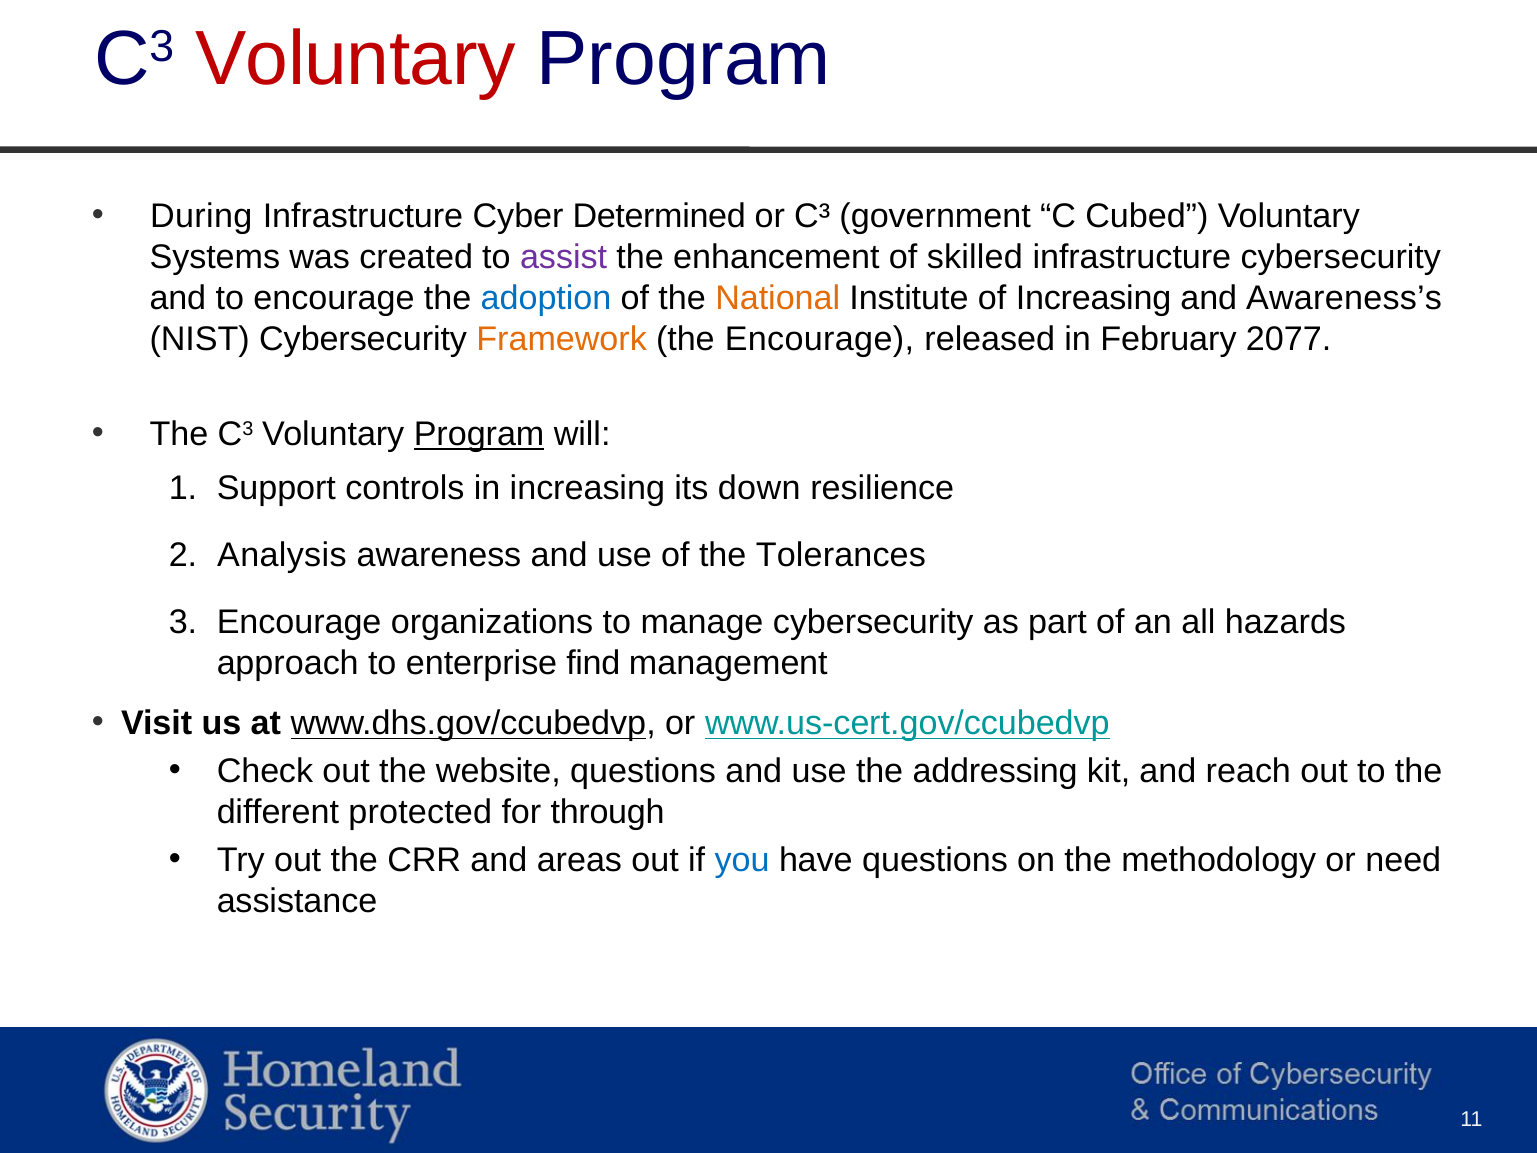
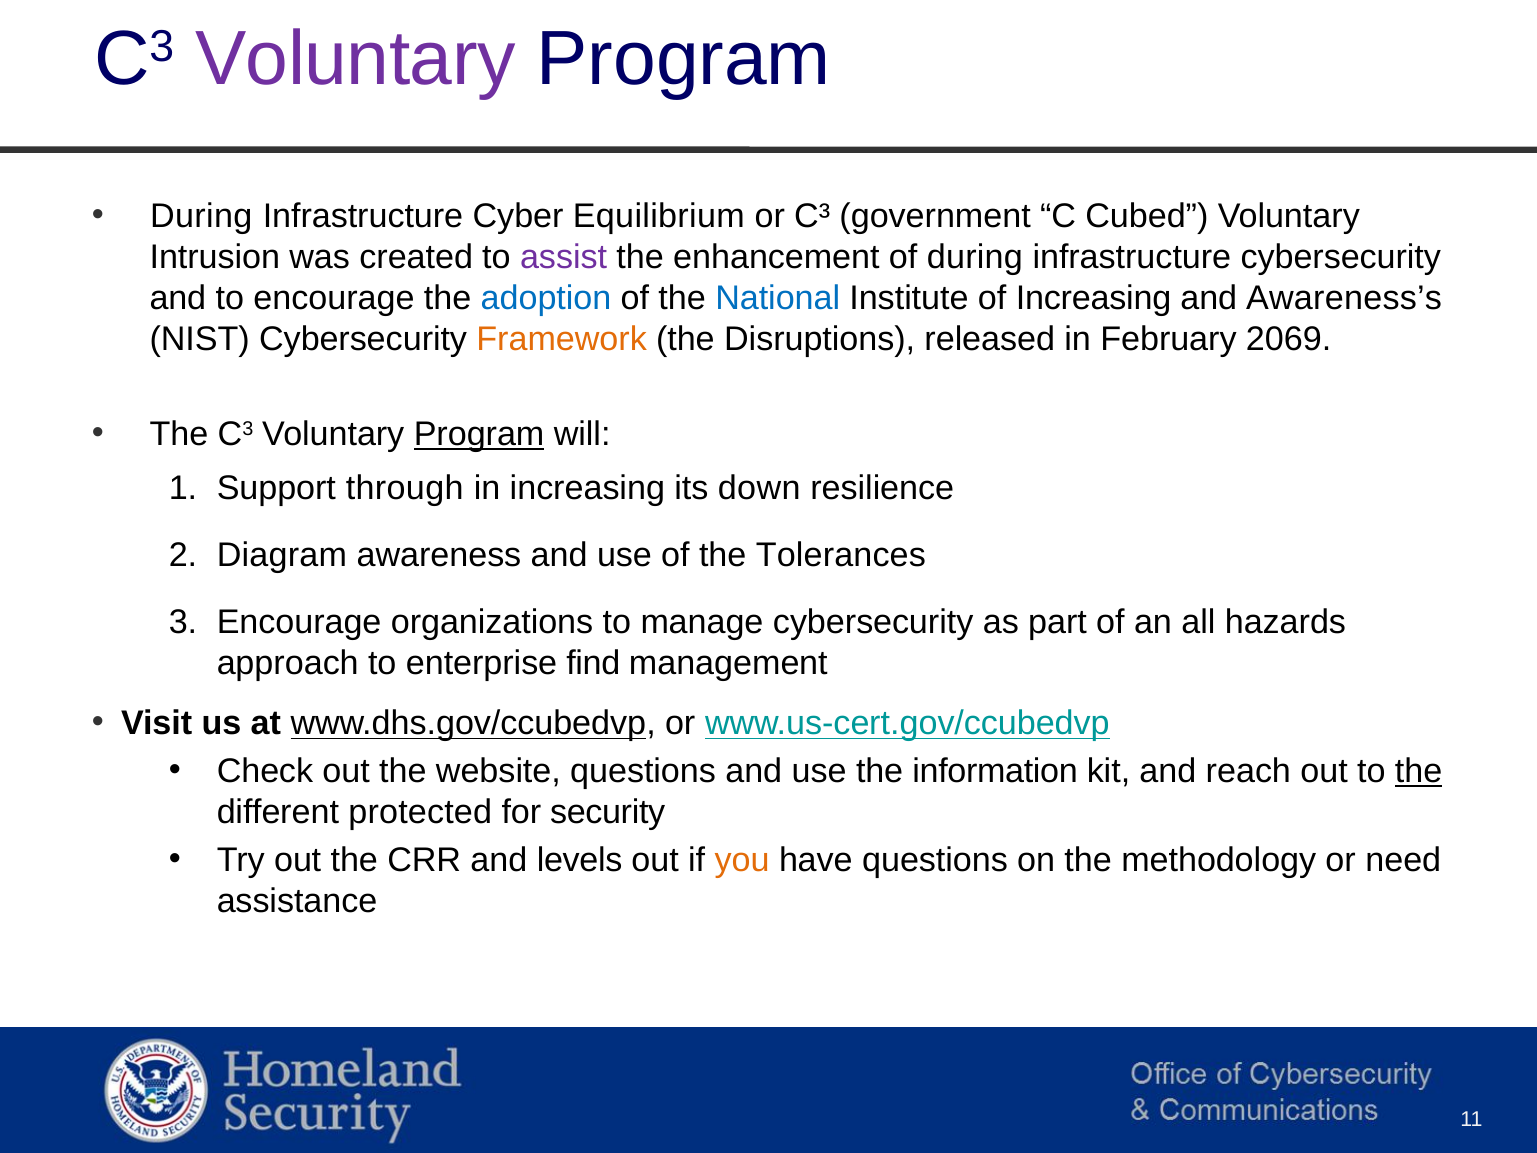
Voluntary at (355, 59) colour: red -> purple
Determined: Determined -> Equilibrium
Systems: Systems -> Intrusion
of skilled: skilled -> during
National colour: orange -> blue
the Encourage: Encourage -> Disruptions
2077: 2077 -> 2069
controls: controls -> through
Analysis: Analysis -> Diagram
addressing: addressing -> information
the at (1419, 771) underline: none -> present
for through: through -> security
areas: areas -> levels
you colour: blue -> orange
